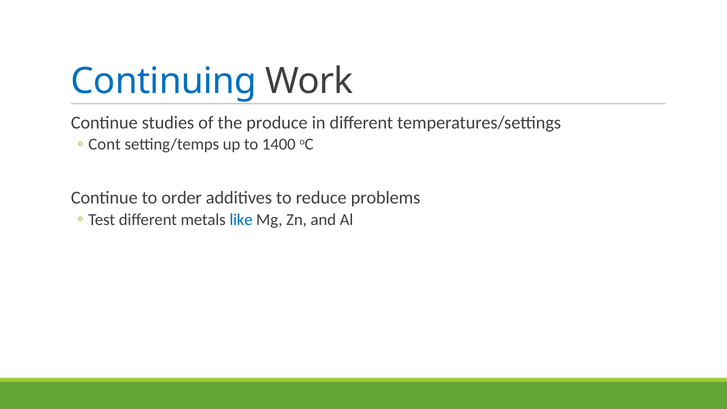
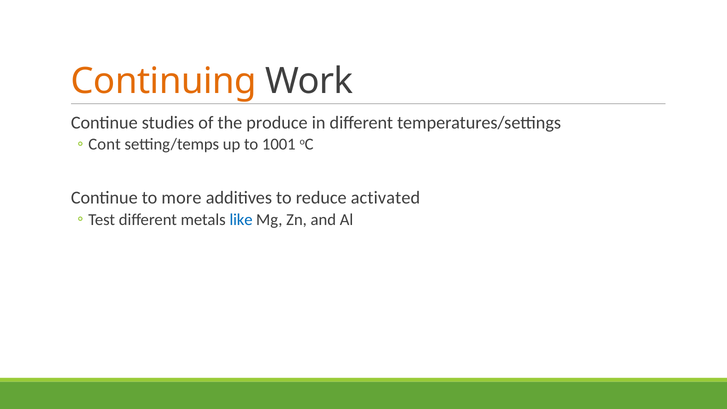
Continuing colour: blue -> orange
1400: 1400 -> 1001
order: order -> more
problems: problems -> activated
